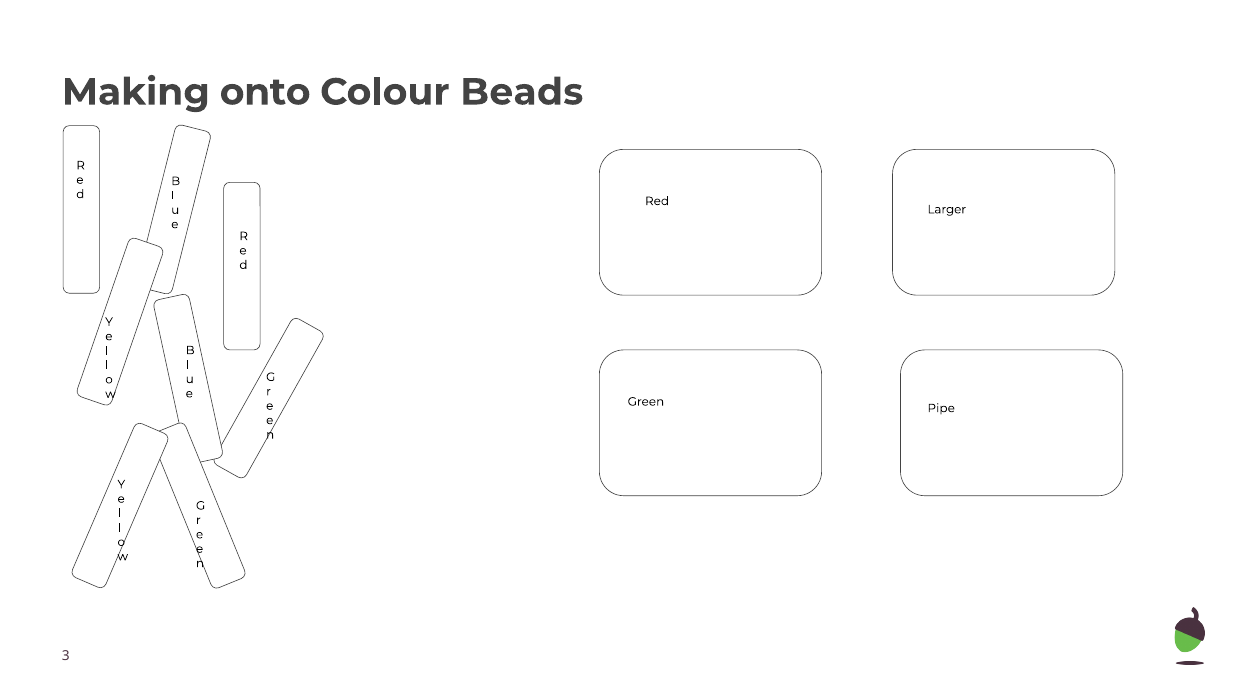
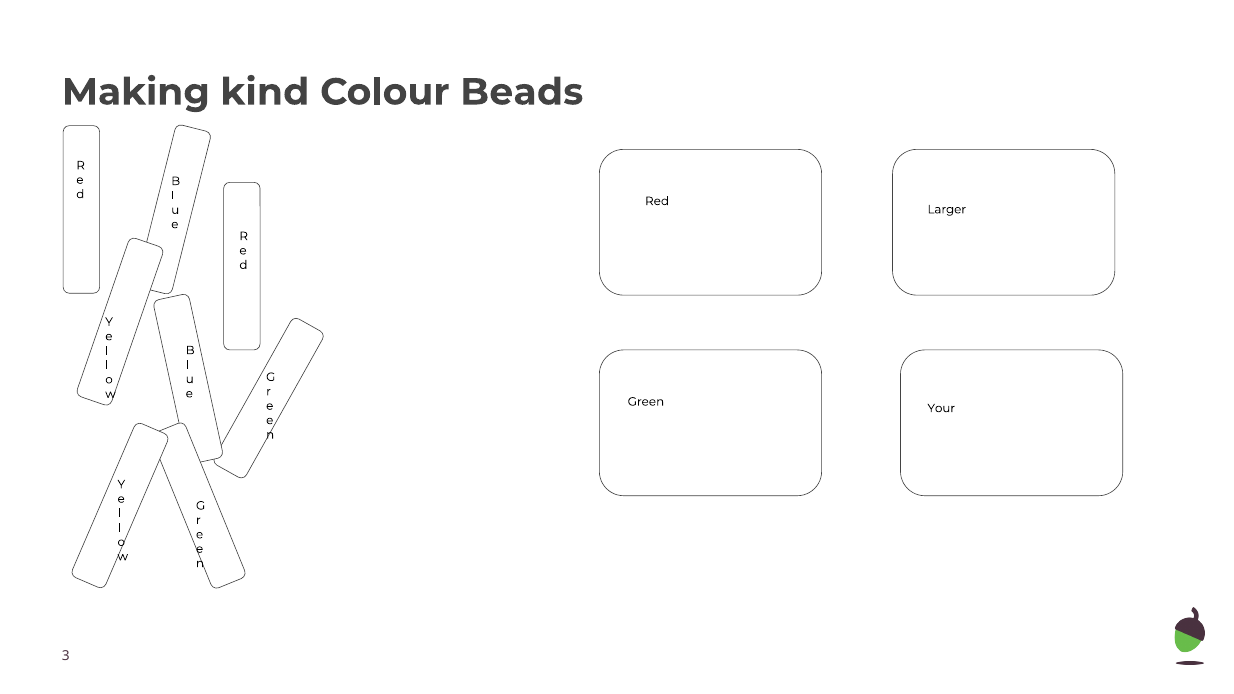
onto: onto -> kind
Pipe: Pipe -> Your
